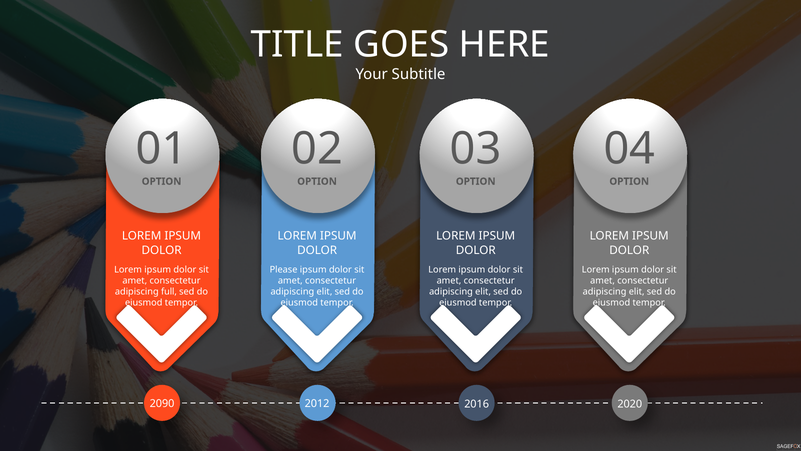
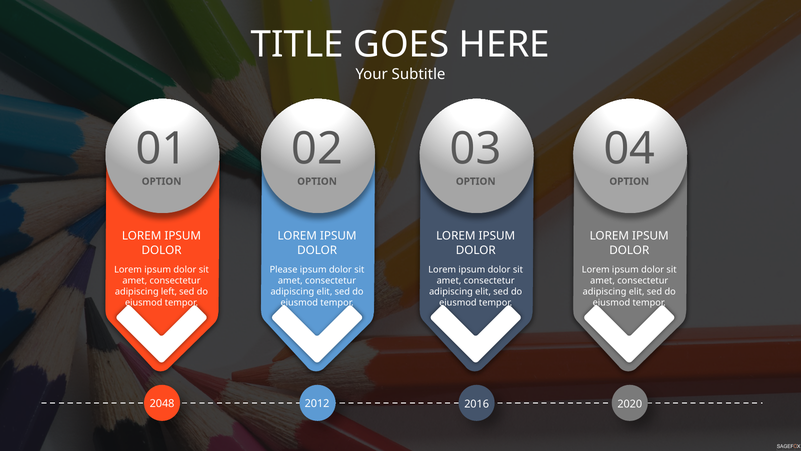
full: full -> left
2090: 2090 -> 2048
